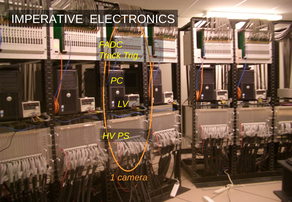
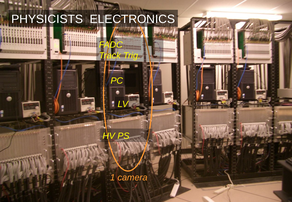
IMPERATIVE: IMPERATIVE -> PHYSICISTS
